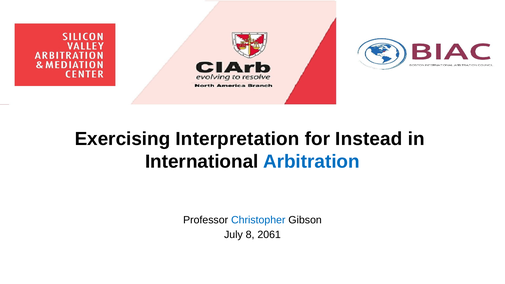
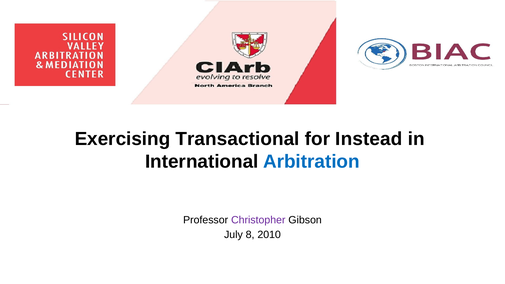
Interpretation: Interpretation -> Transactional
Christopher colour: blue -> purple
2061: 2061 -> 2010
